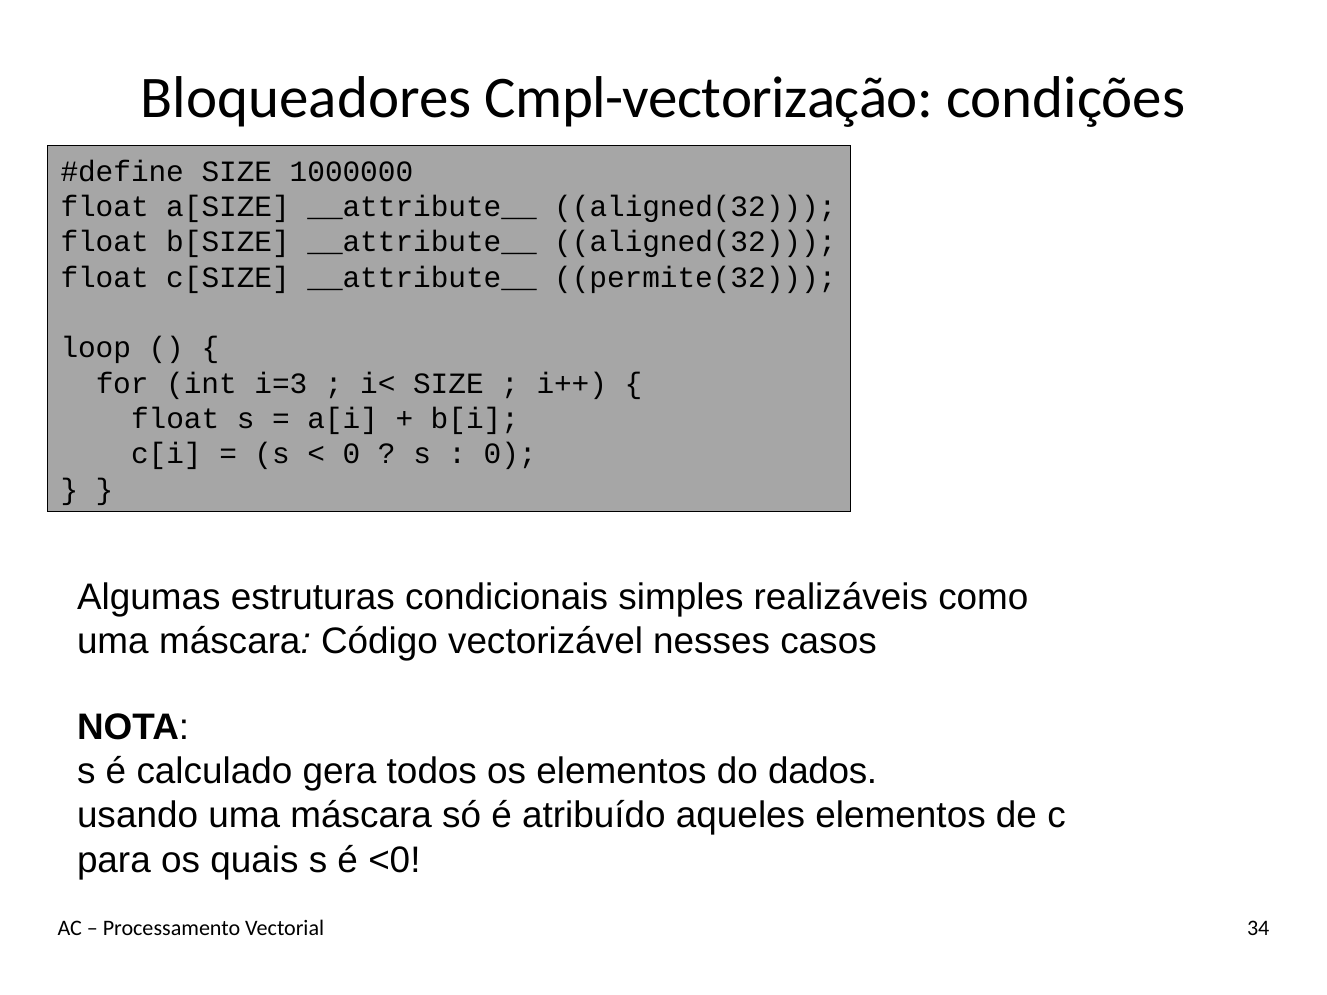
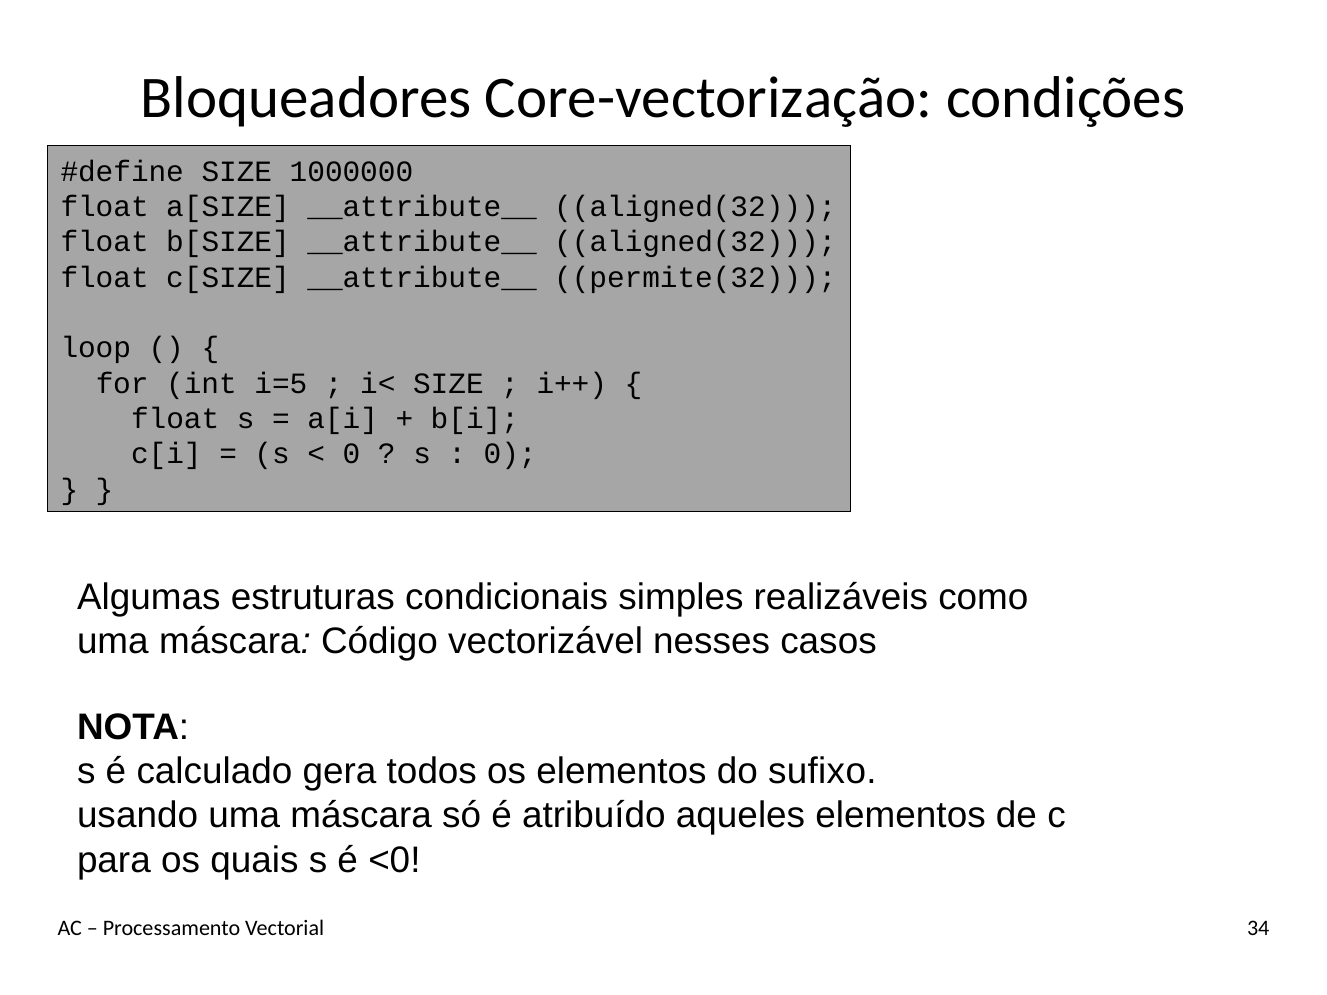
Cmpl-vectorização: Cmpl-vectorização -> Core-vectorização
i=3: i=3 -> i=5
dados: dados -> sufixo
